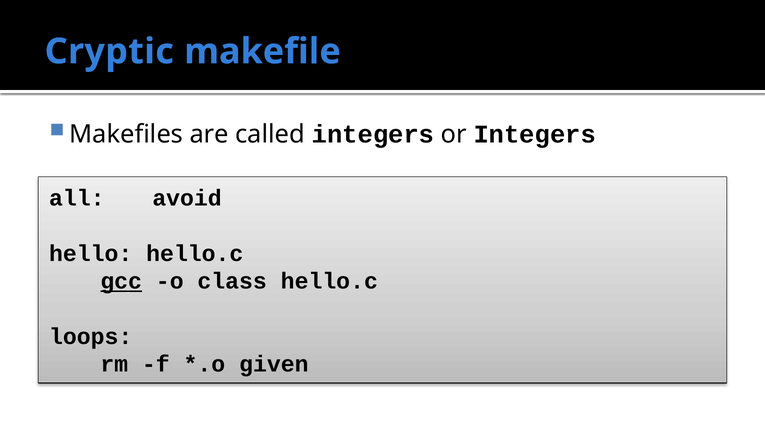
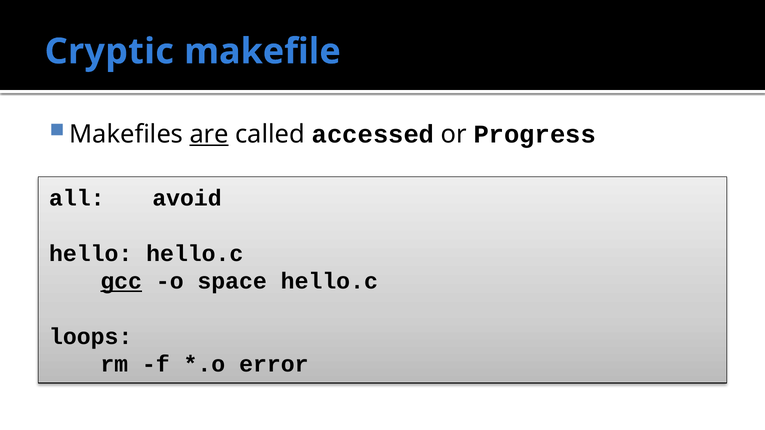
are underline: none -> present
called integers: integers -> accessed
or Integers: Integers -> Progress
class: class -> space
given: given -> error
